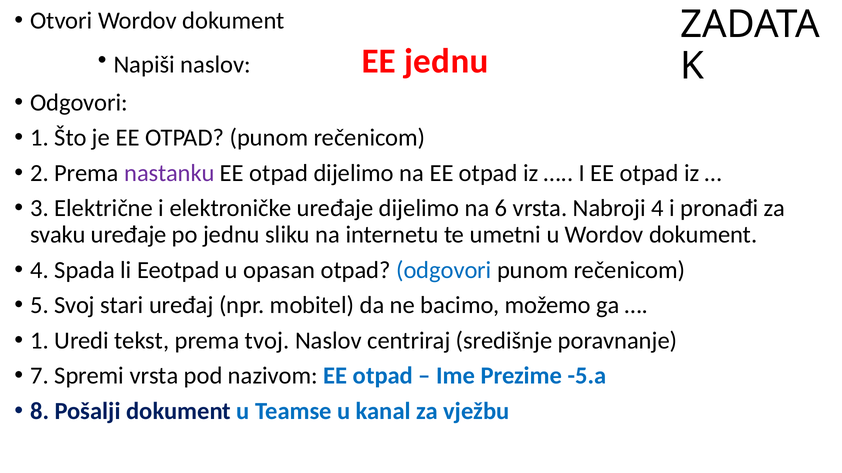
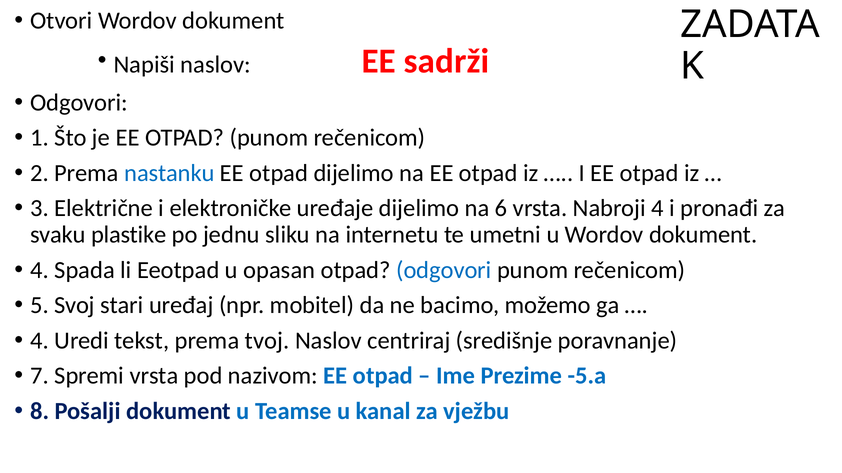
EE jednu: jednu -> sadrži
nastanku colour: purple -> blue
svaku uređaje: uređaje -> plastike
1 at (39, 341): 1 -> 4
